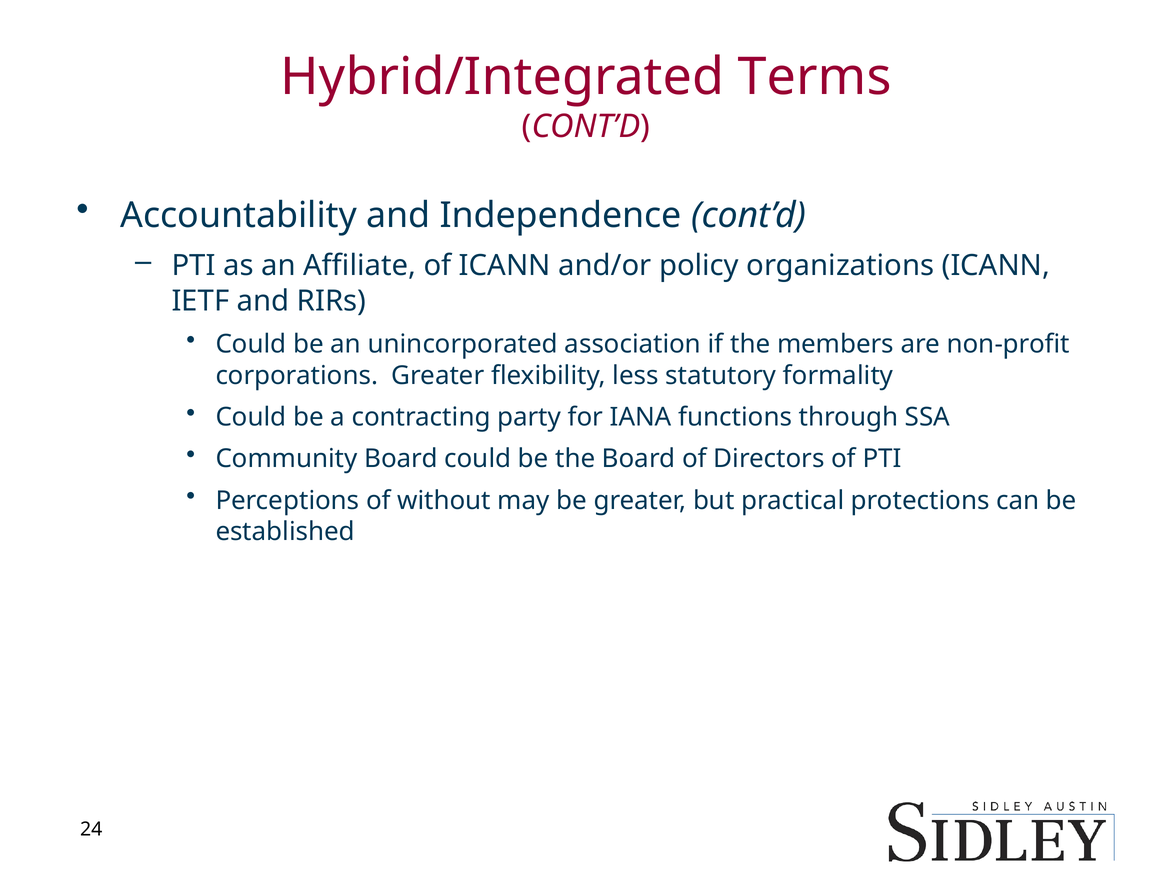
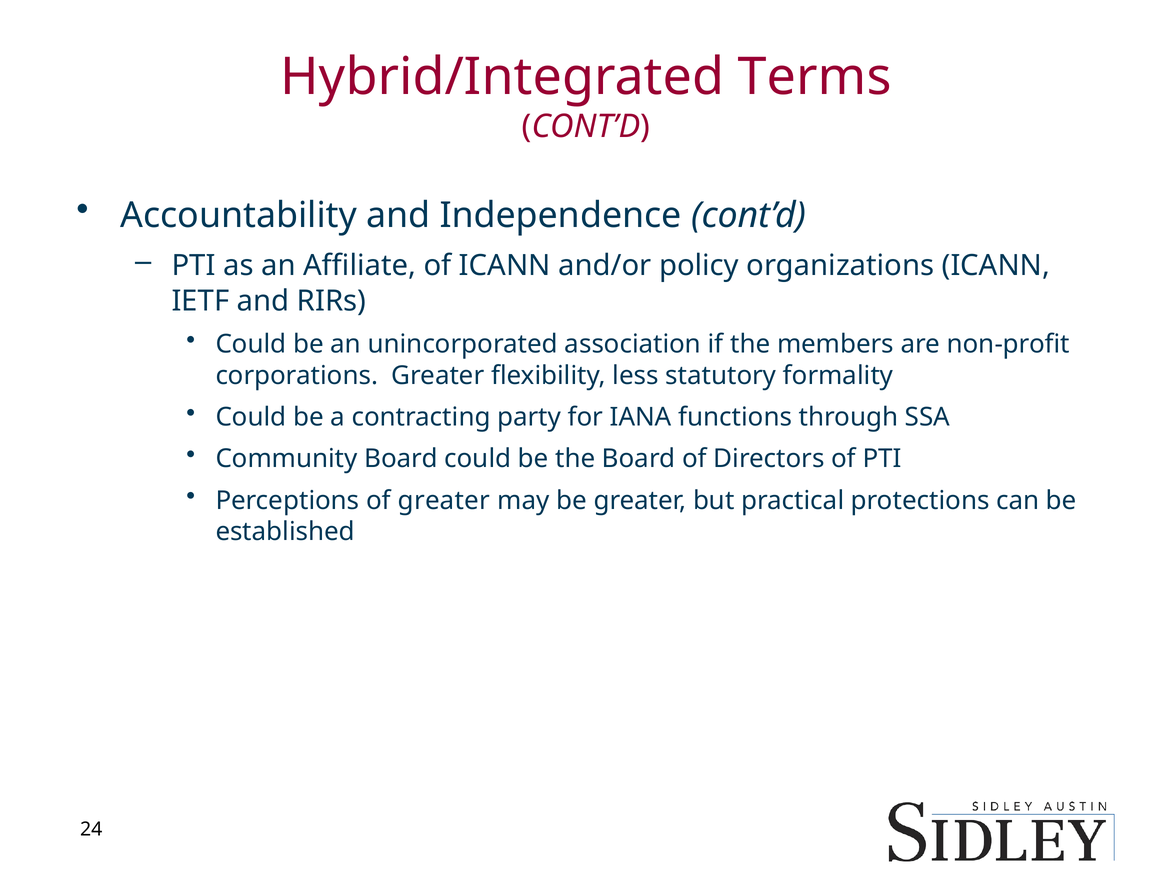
of without: without -> greater
